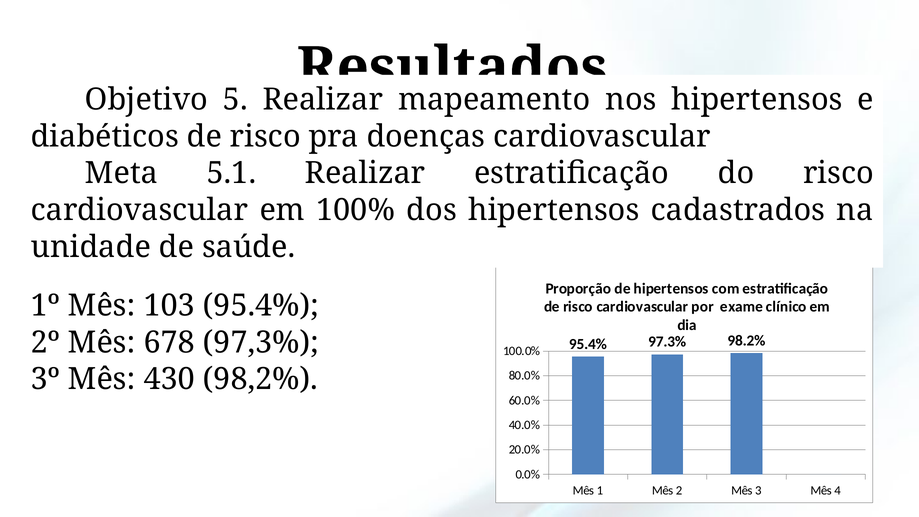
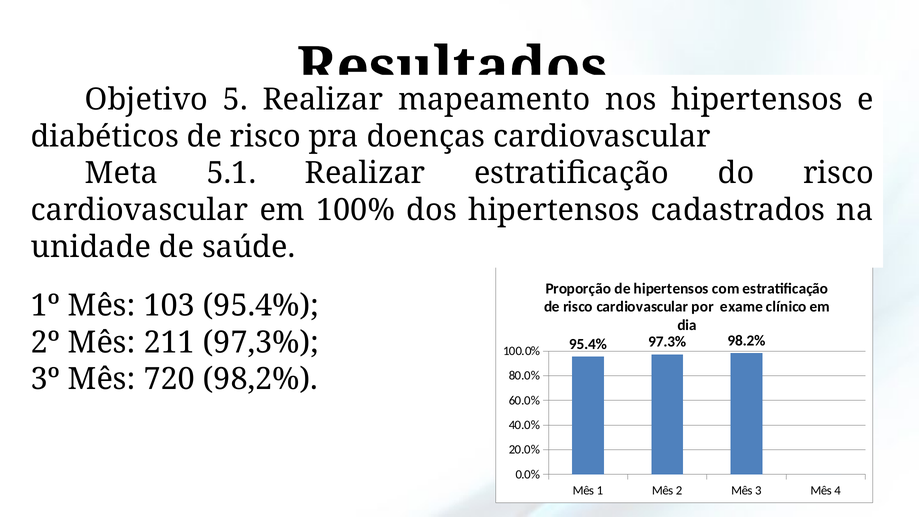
678: 678 -> 211
430: 430 -> 720
